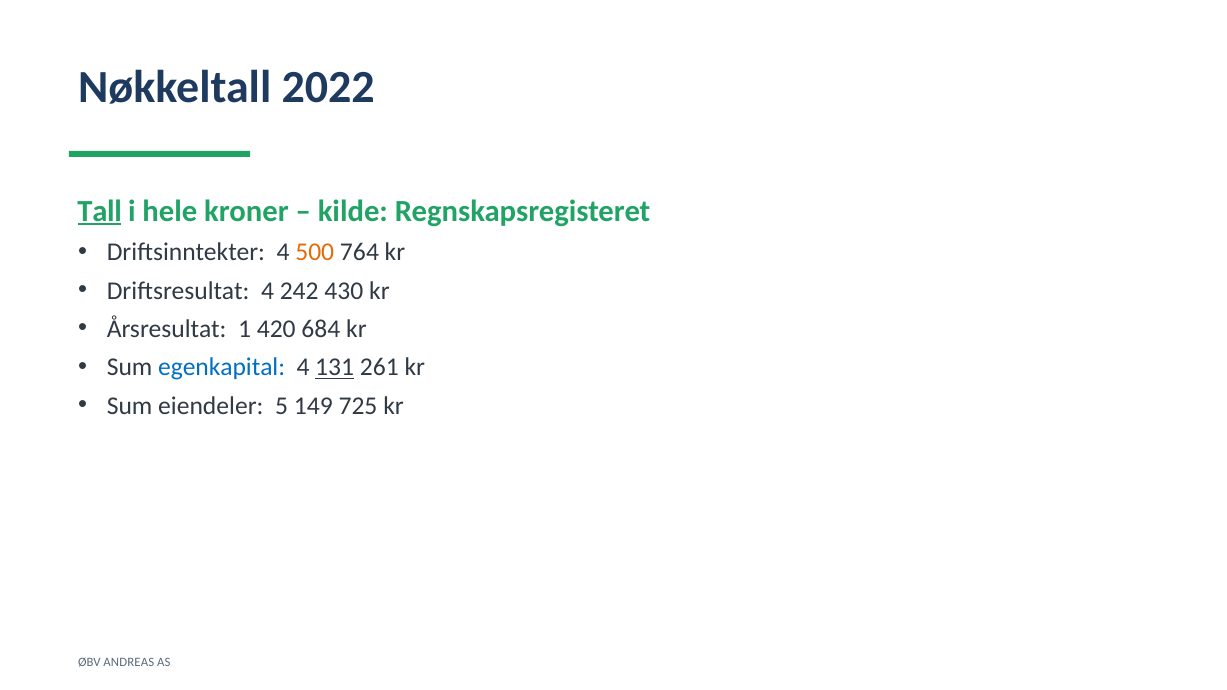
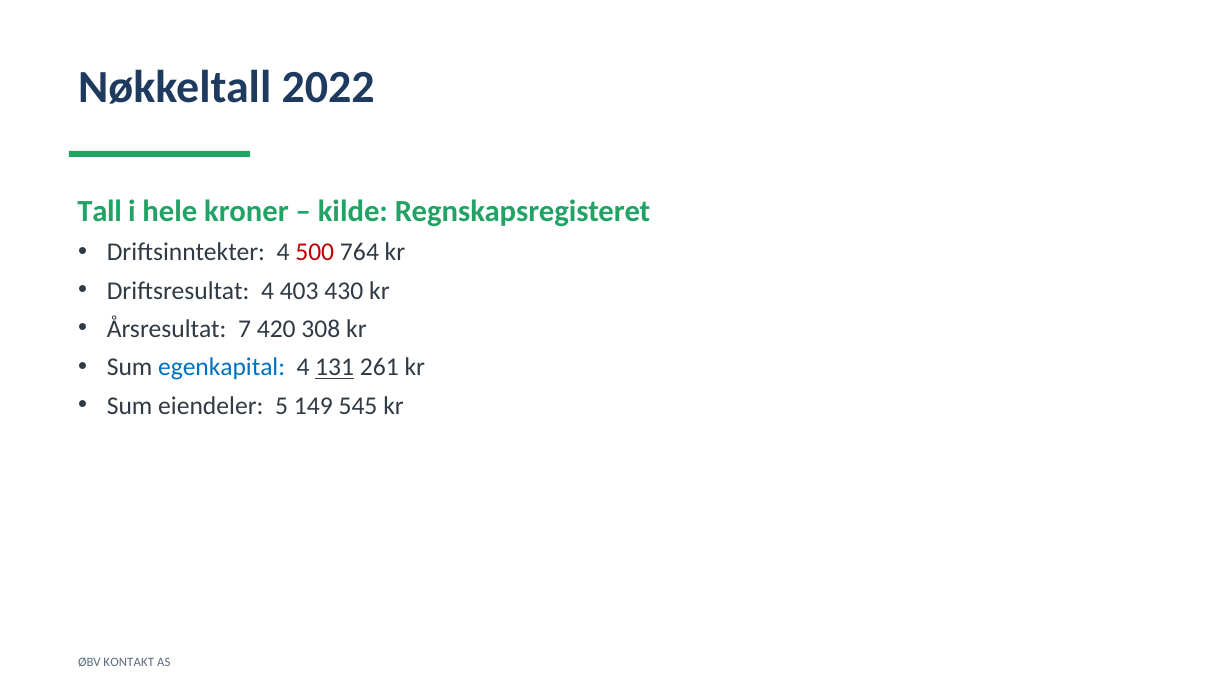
Tall underline: present -> none
500 colour: orange -> red
242: 242 -> 403
1: 1 -> 7
684: 684 -> 308
725: 725 -> 545
ANDREAS: ANDREAS -> KONTAKT
